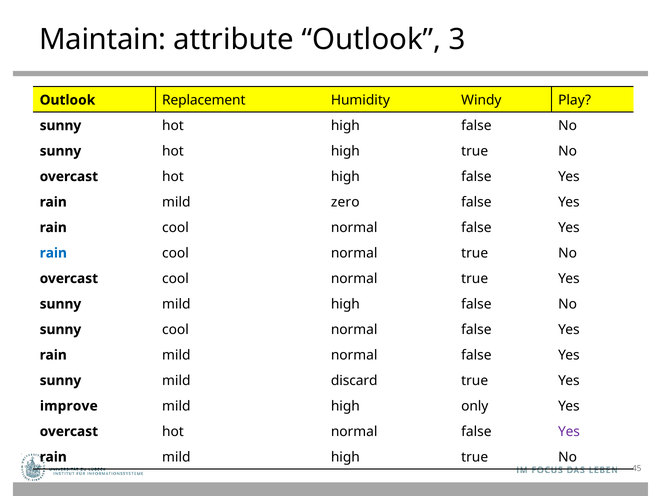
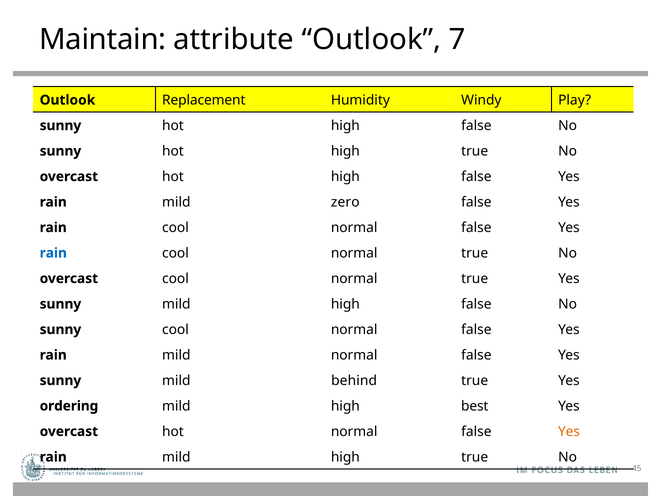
3: 3 -> 7
discard: discard -> behind
improve: improve -> ordering
only: only -> best
Yes at (569, 431) colour: purple -> orange
